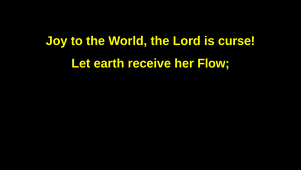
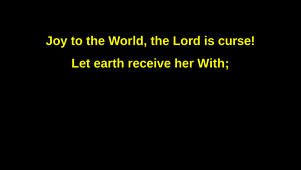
Flow: Flow -> With
